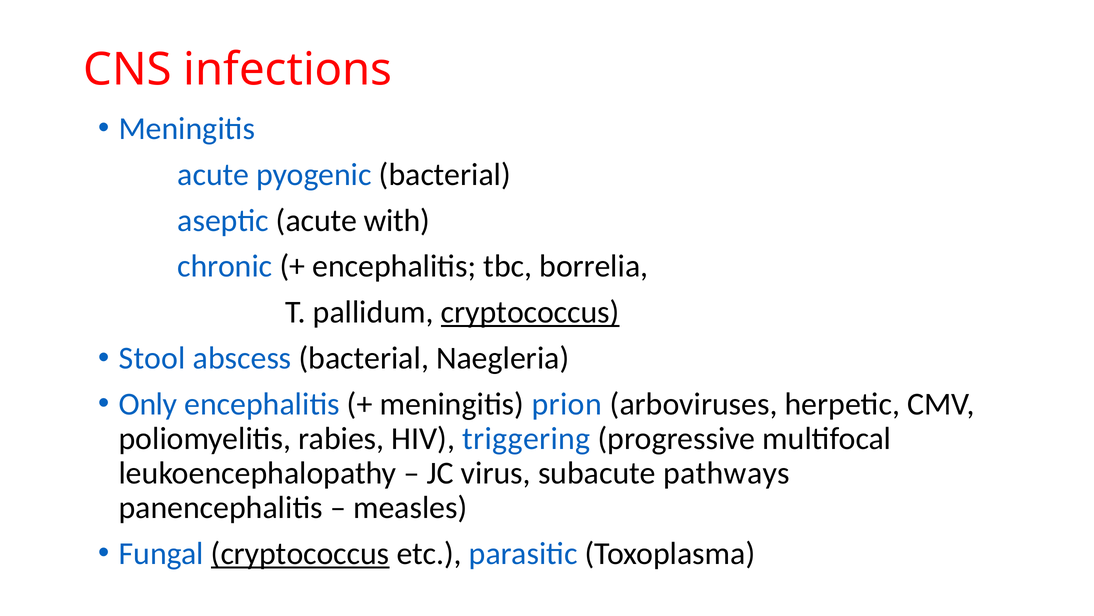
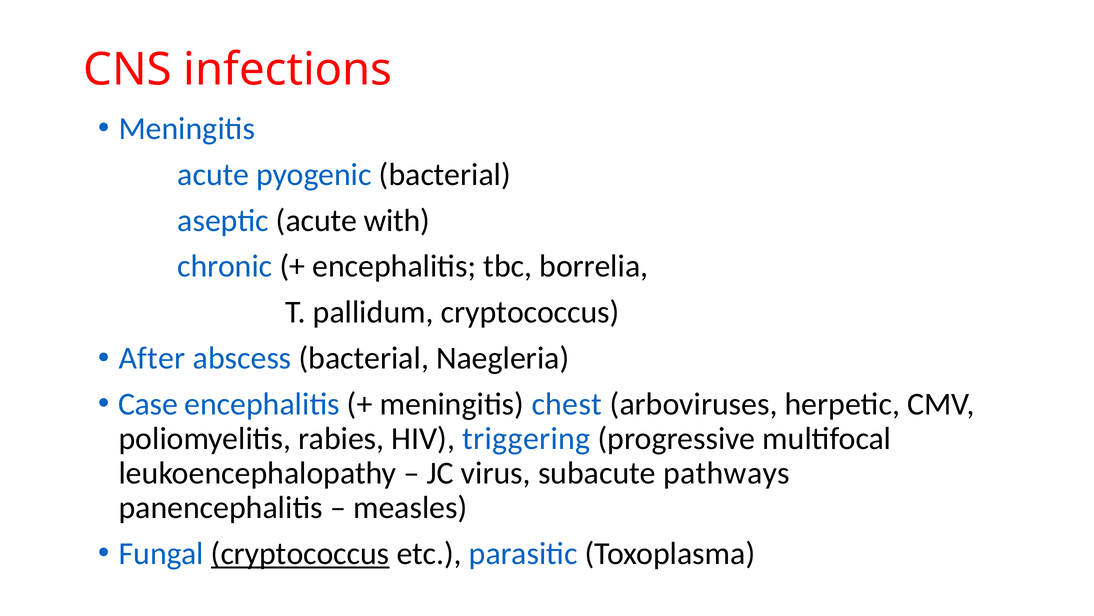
cryptococcus at (530, 312) underline: present -> none
Stool: Stool -> After
Only: Only -> Case
prion: prion -> chest
